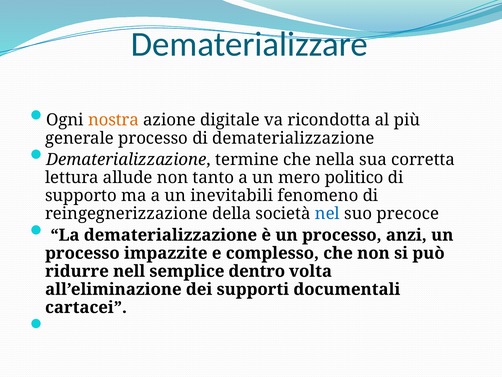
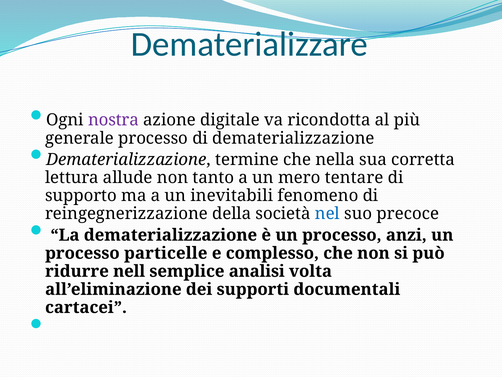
nostra colour: orange -> purple
politico: politico -> tentare
impazzite: impazzite -> particelle
dentro: dentro -> analisi
